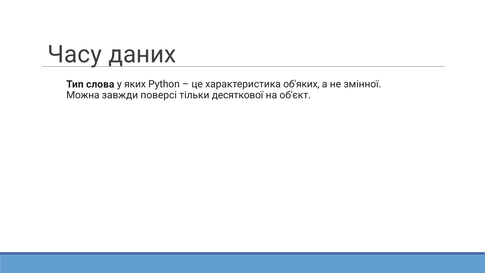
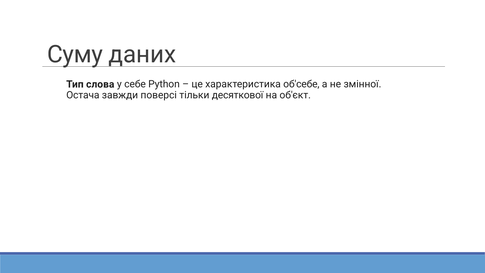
Часу: Часу -> Суму
яких: яких -> себе
об'яких: об'яких -> об'себе
Можна: Можна -> Остача
